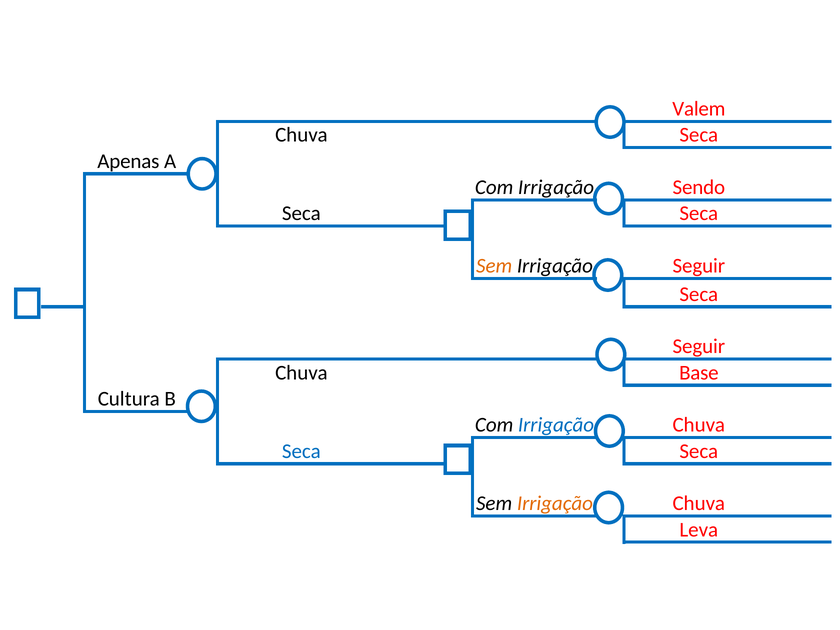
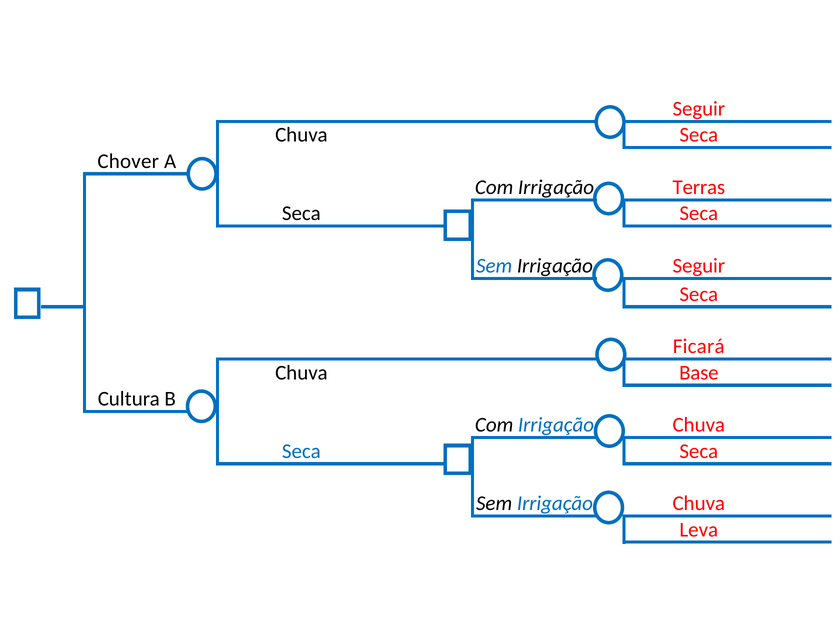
Valem at (699, 109): Valem -> Seguir
Apenas: Apenas -> Chover
Sendo: Sendo -> Terras
Sem at (494, 266) colour: orange -> blue
Seguir at (699, 347): Seguir -> Ficará
Irrigação at (555, 503) colour: orange -> blue
